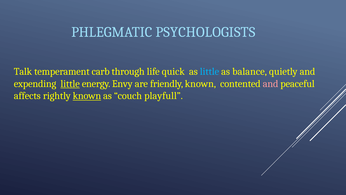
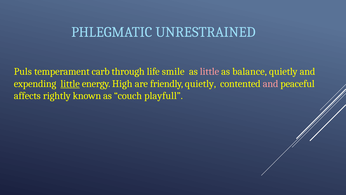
PSYCHOLOGISTS: PSYCHOLOGISTS -> UNRESTRAINED
Talk: Talk -> Puls
quick: quick -> smile
little at (210, 71) colour: light blue -> pink
Envy: Envy -> High
friendly known: known -> quietly
known at (87, 96) underline: present -> none
